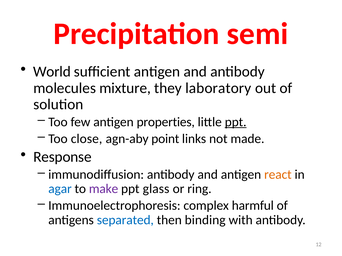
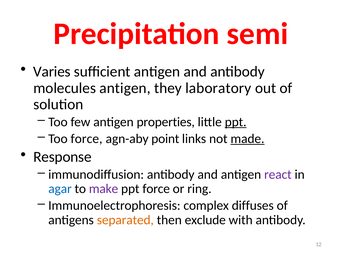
World: World -> Varies
molecules mixture: mixture -> antigen
Too close: close -> force
made underline: none -> present
react colour: orange -> purple
ppt glass: glass -> force
harmful: harmful -> diffuses
separated colour: blue -> orange
binding: binding -> exclude
